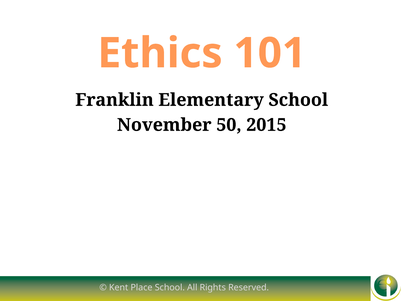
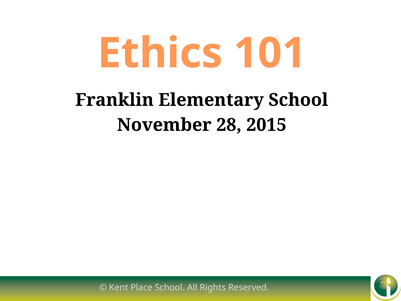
50: 50 -> 28
